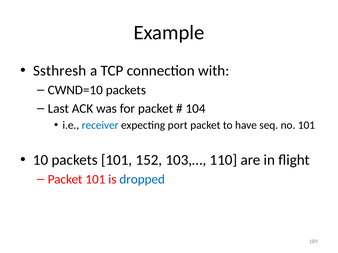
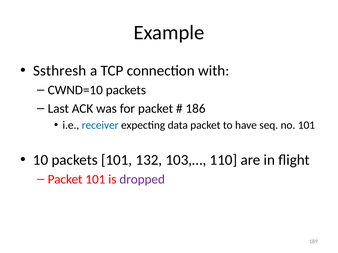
104: 104 -> 186
port: port -> data
152: 152 -> 132
dropped colour: blue -> purple
